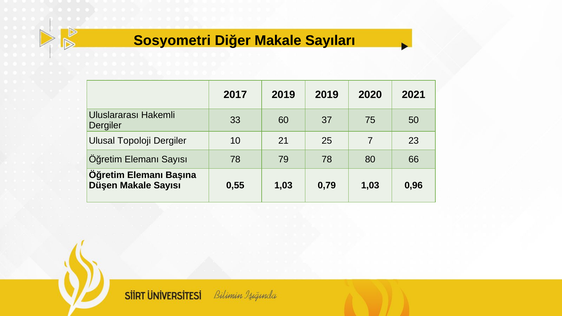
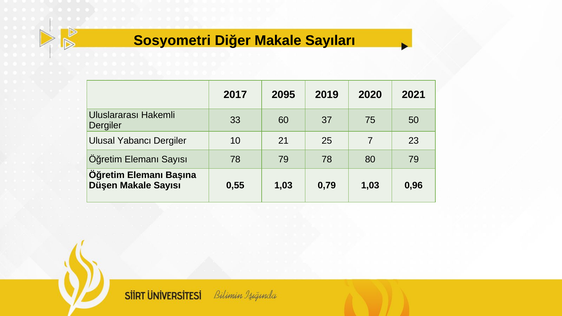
2017 2019: 2019 -> 2095
Topoloji: Topoloji -> Yabancı
80 66: 66 -> 79
